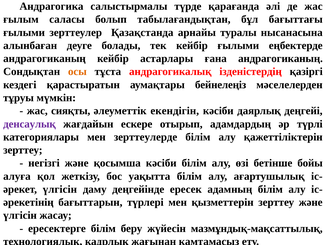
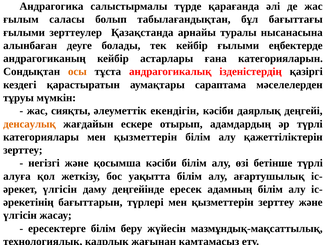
ғана андрагогиканың: андрагогиканың -> категорияларын
бейнелеңіз: бейнелеңіз -> сараптама
денсаулық colour: purple -> orange
категориялары мен зерттеулерде: зерттеулерде -> қызметтерін
бетінше бойы: бойы -> түрлі
